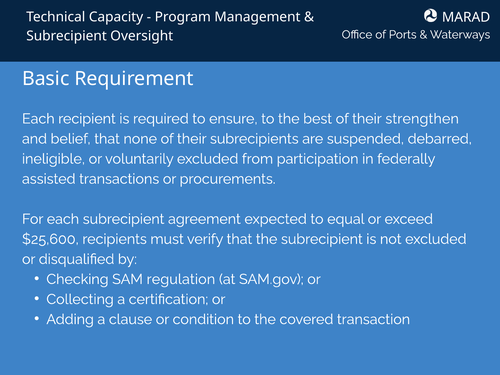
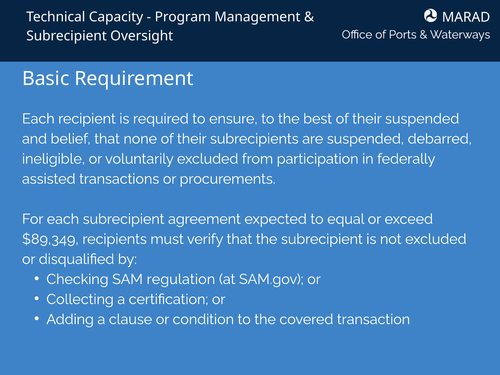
their strengthen: strengthen -> suspended
$25,600: $25,600 -> $89,349
